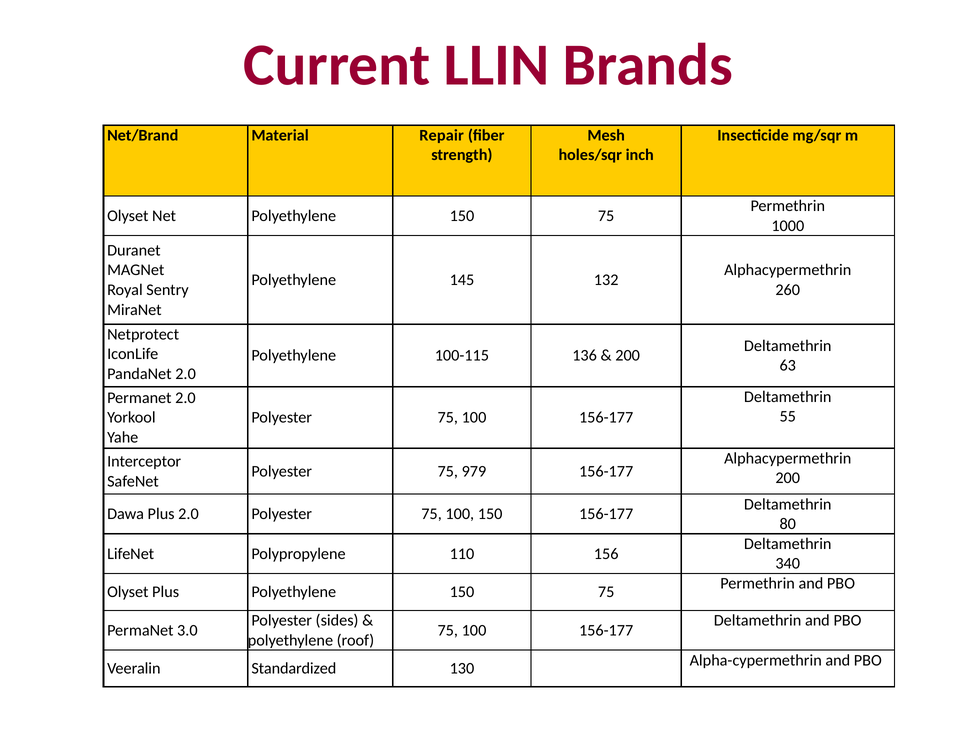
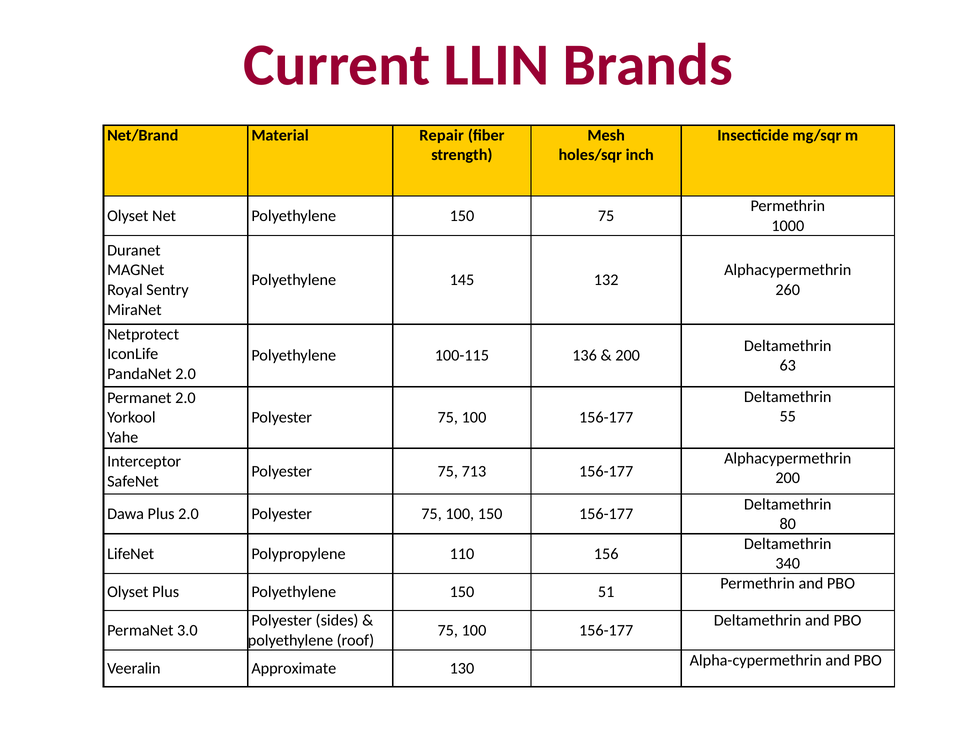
979: 979 -> 713
Plus Polyethylene 150 75: 75 -> 51
Standardized: Standardized -> Approximate
